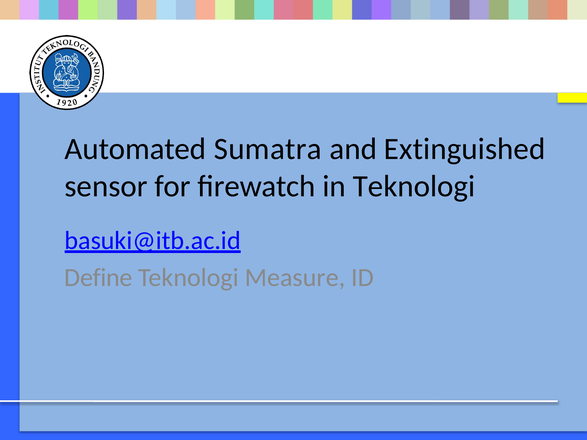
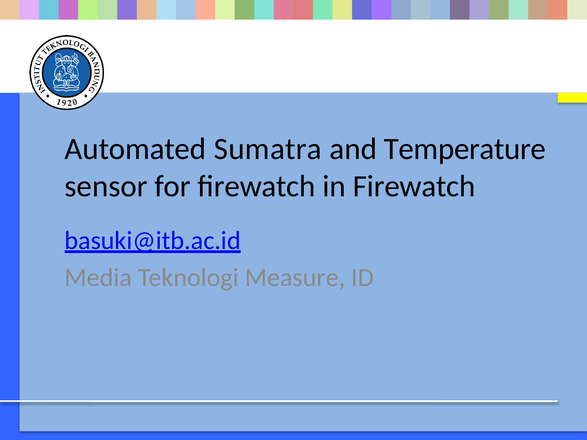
Extinguished: Extinguished -> Temperature
in Teknologi: Teknologi -> Firewatch
Define: Define -> Media
